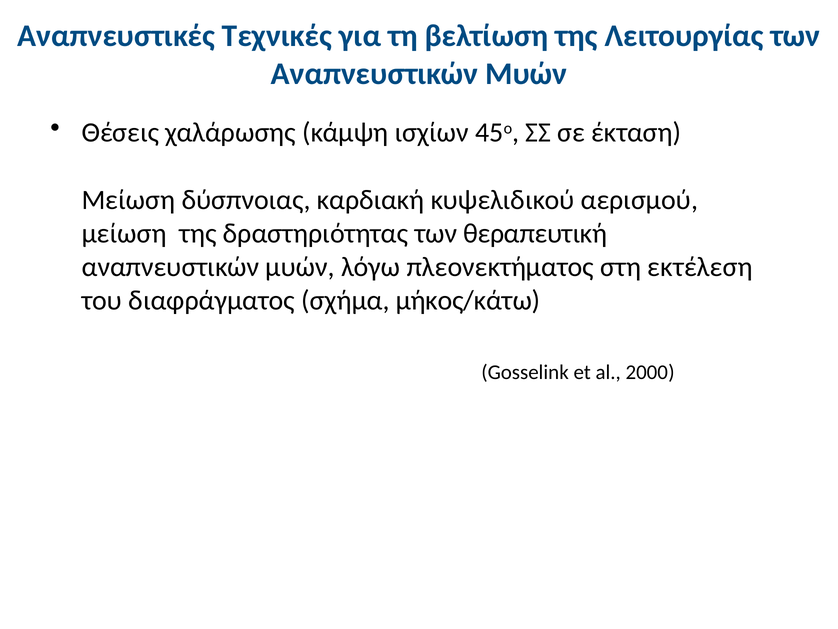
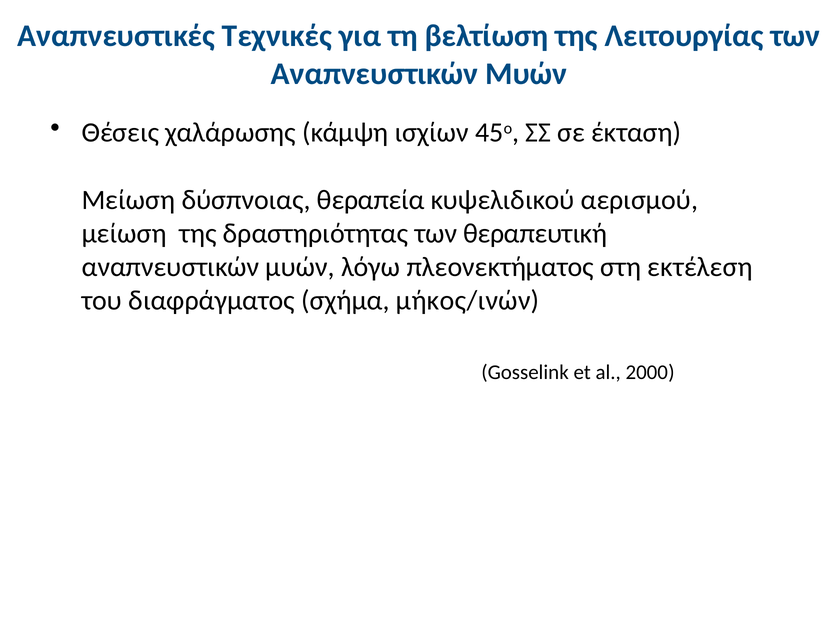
καρδιακή: καρδιακή -> θεραπεία
μήκος/κάτω: μήκος/κάτω -> μήκος/ινών
